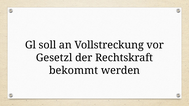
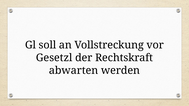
bekommt: bekommt -> abwarten
